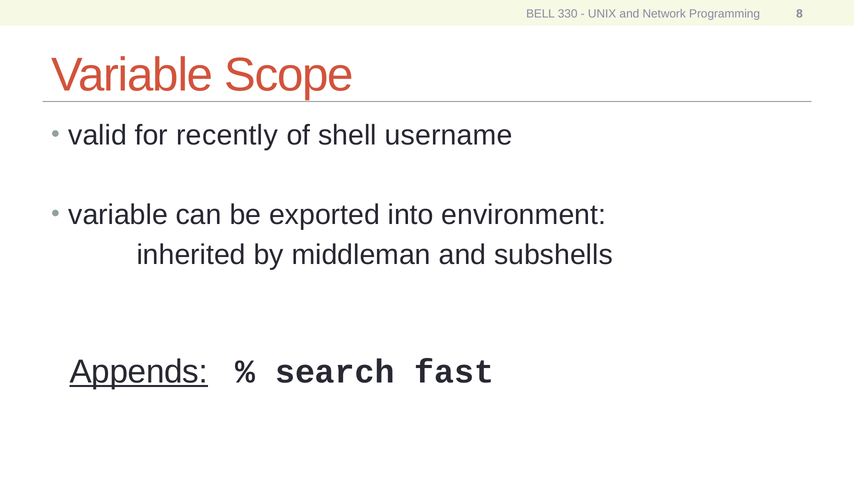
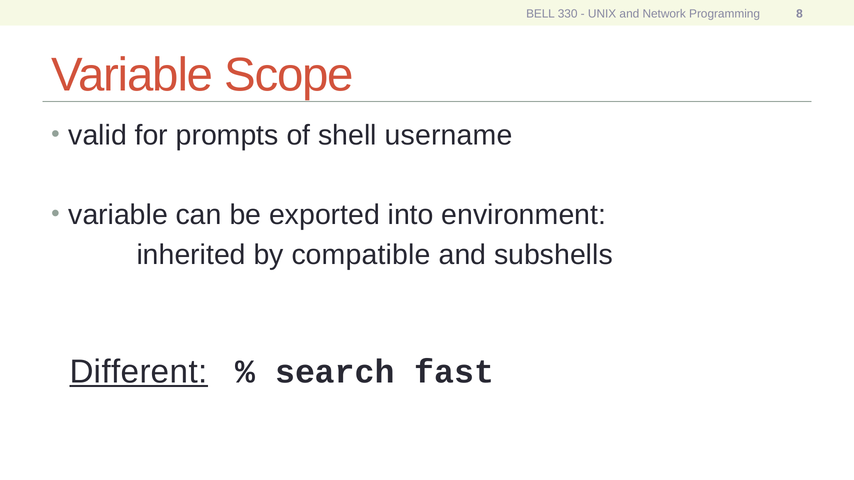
recently: recently -> prompts
middleman: middleman -> compatible
Appends: Appends -> Different
